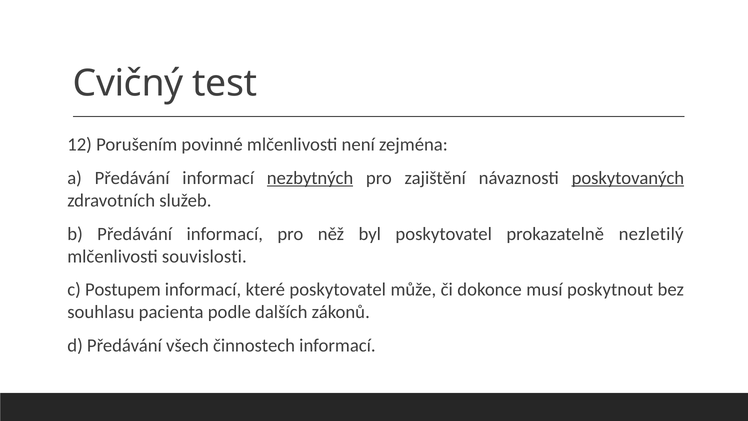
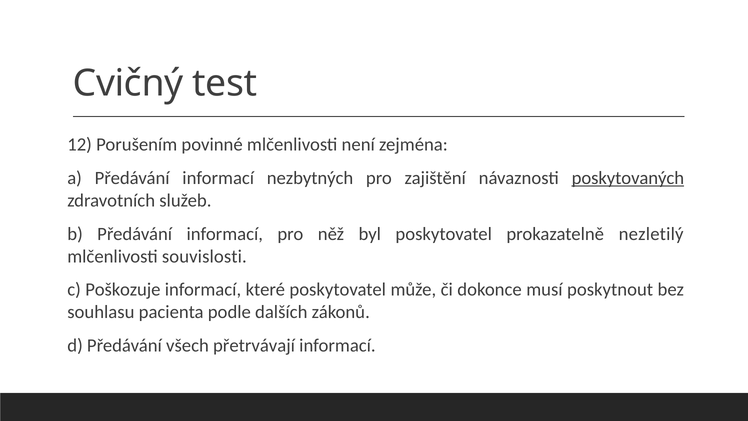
nezbytných underline: present -> none
Postupem: Postupem -> Poškozuje
činnostech: činnostech -> přetrvávají
